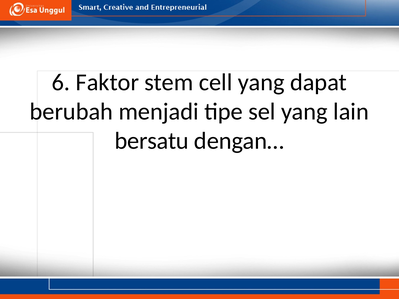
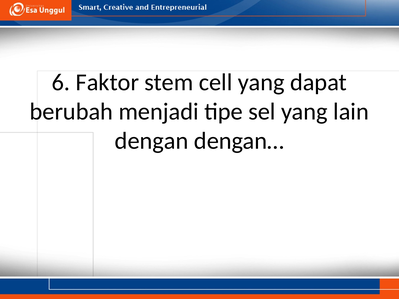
bersatu: bersatu -> dengan
